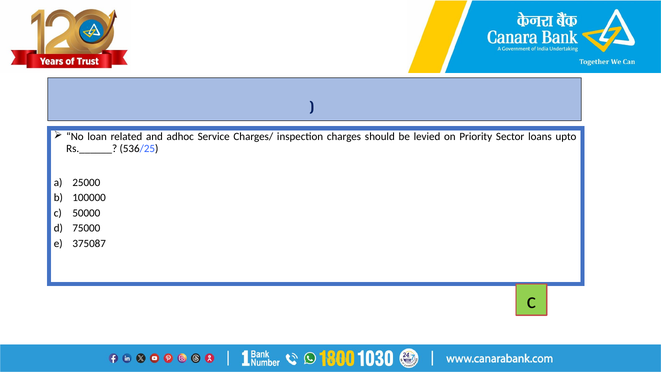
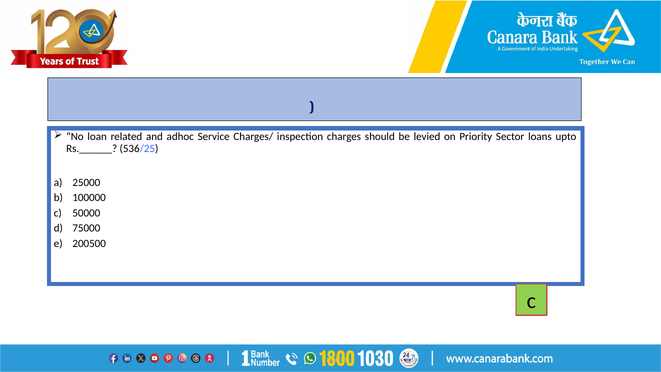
375087: 375087 -> 200500
